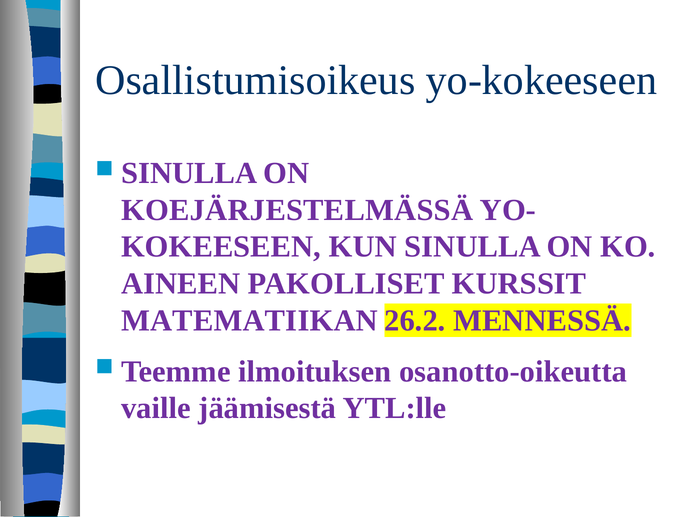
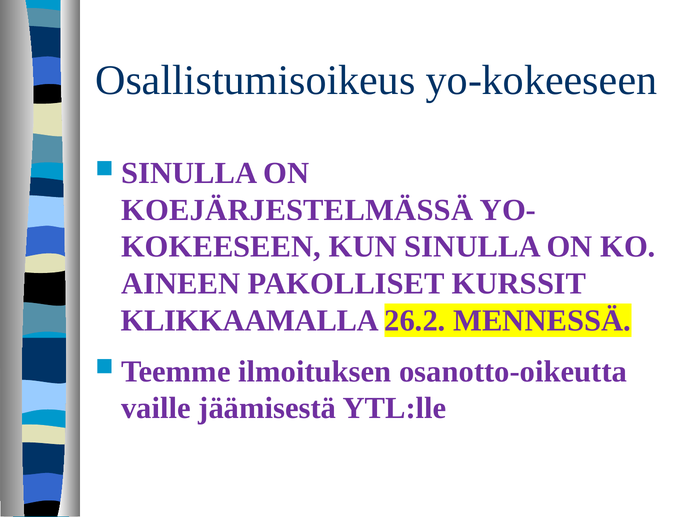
MATEMATIIKAN: MATEMATIIKAN -> KLIKKAAMALLA
